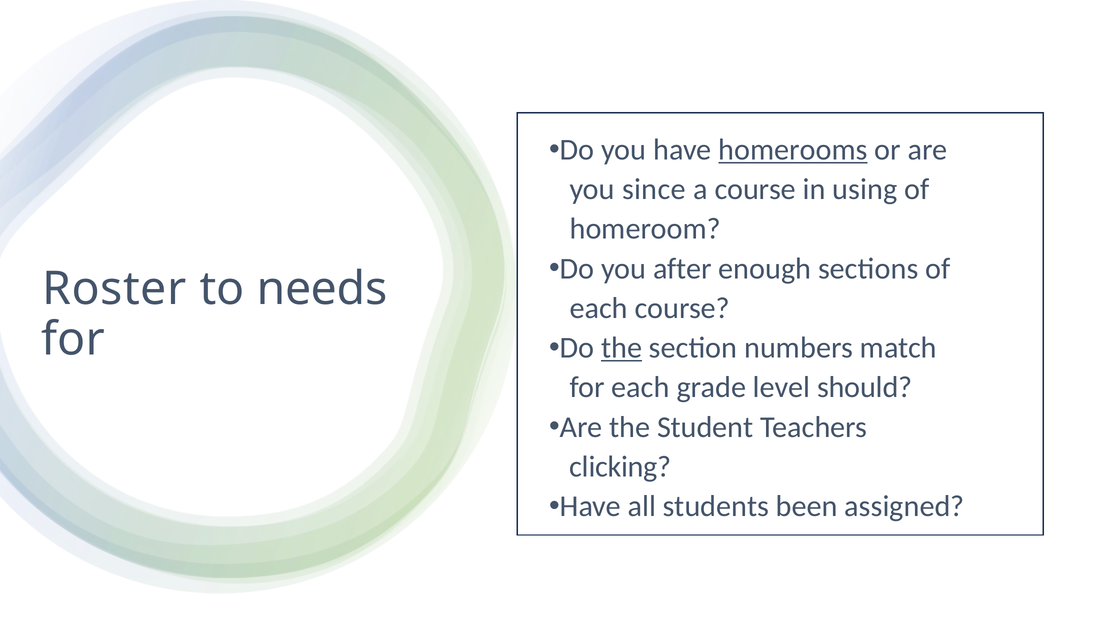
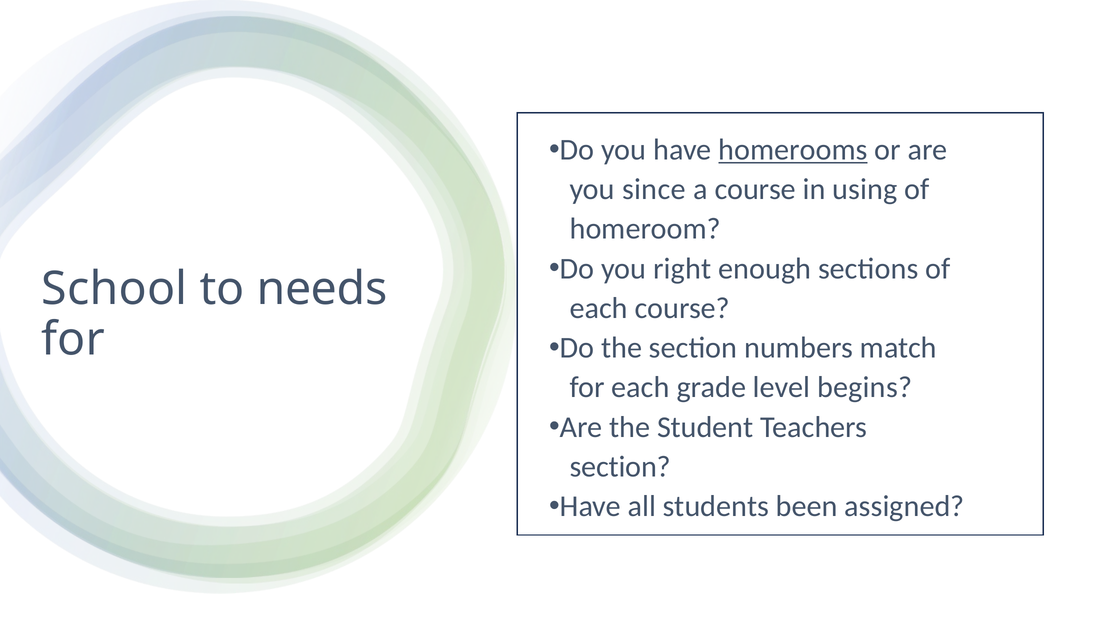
after: after -> right
Roster: Roster -> School
the at (622, 348) underline: present -> none
should: should -> begins
clicking at (620, 467): clicking -> section
